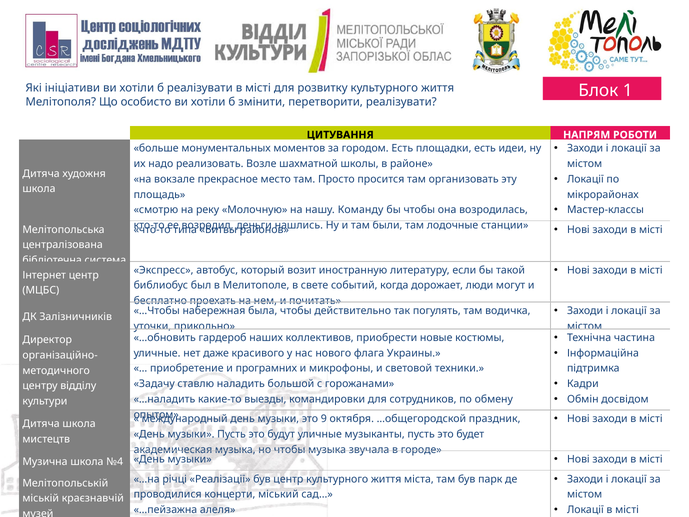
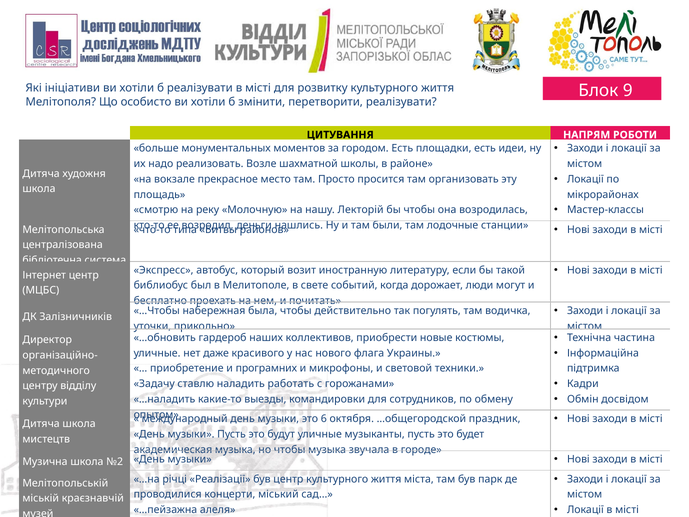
1: 1 -> 9
Команду: Команду -> Лекторій
большой: большой -> работать
9: 9 -> 6
№4: №4 -> №2
